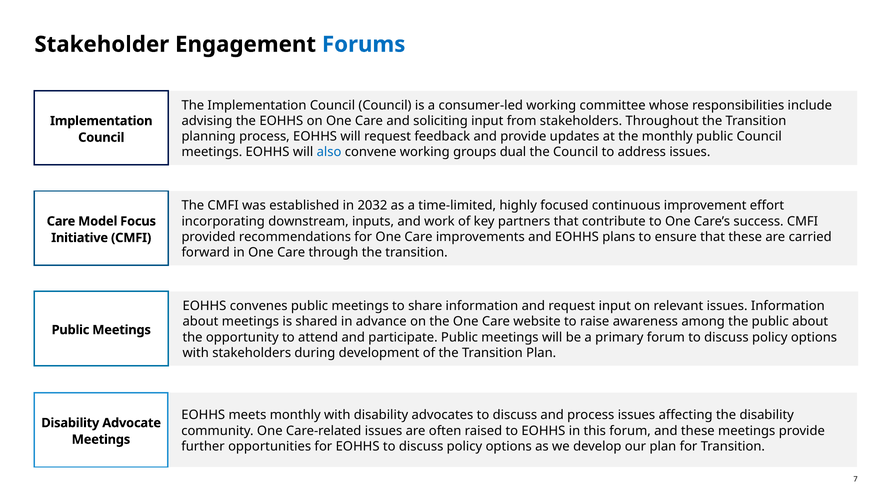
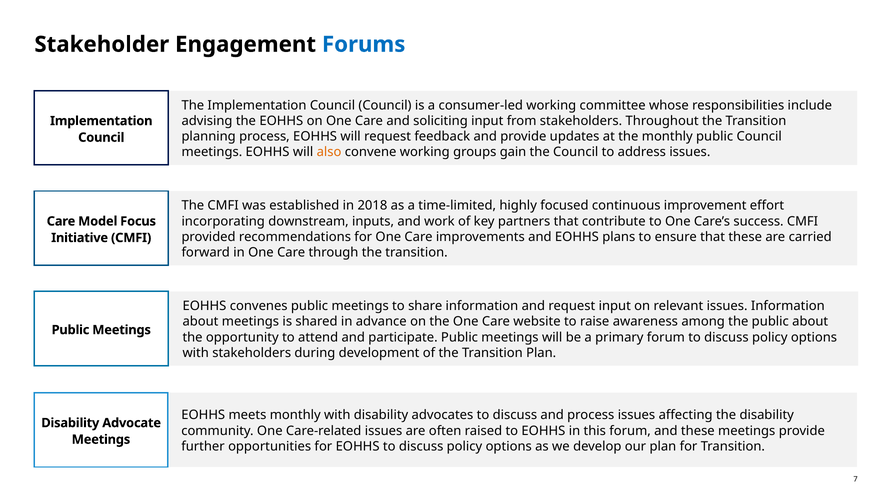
also colour: blue -> orange
dual: dual -> gain
2032: 2032 -> 2018
